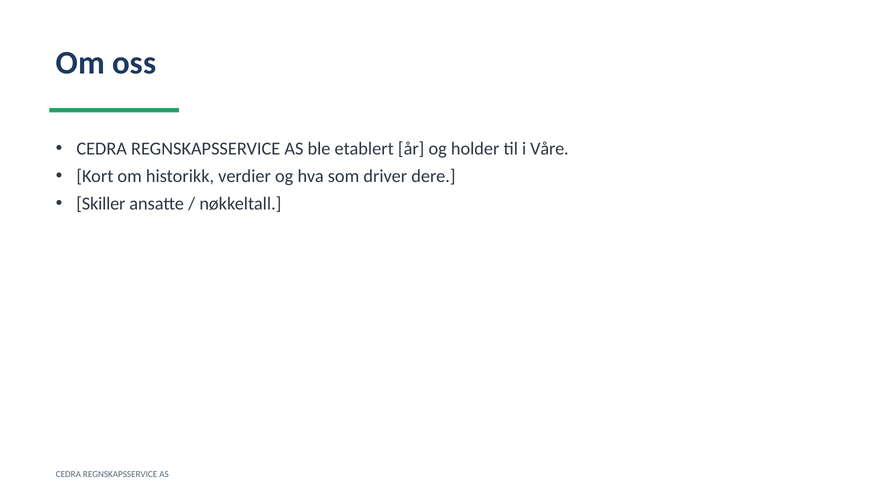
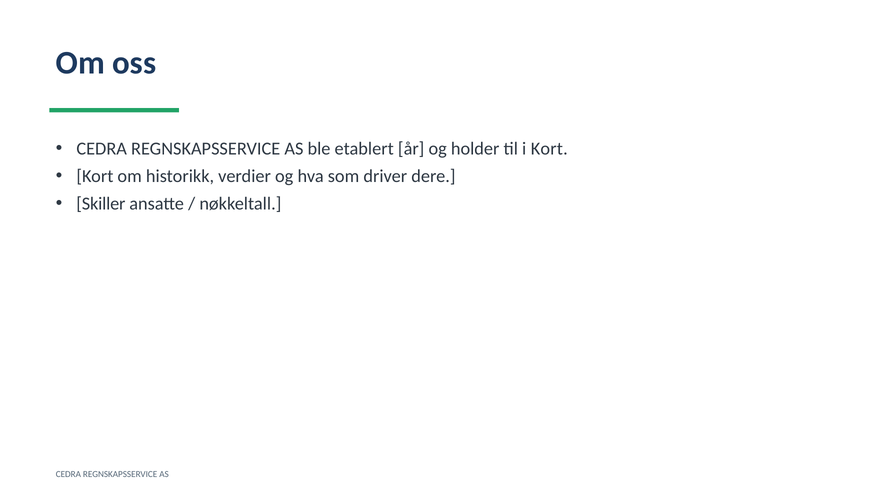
i Våre: Våre -> Kort
